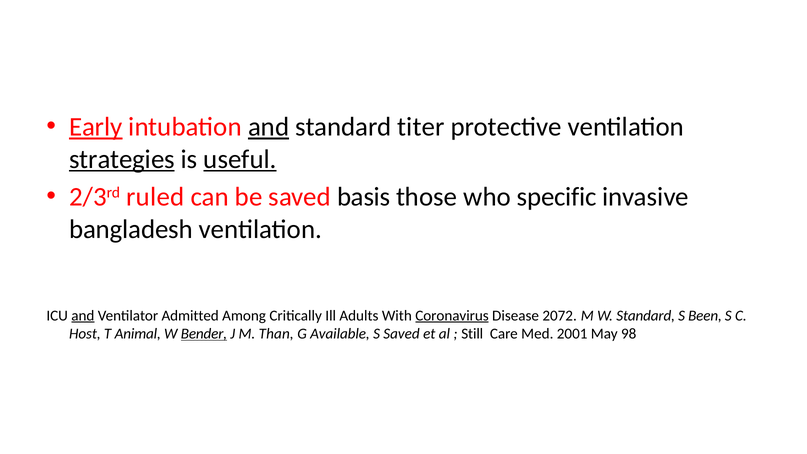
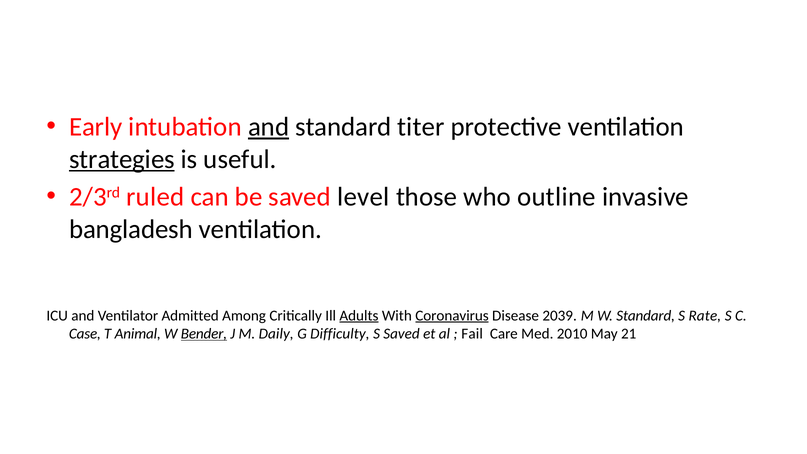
Early underline: present -> none
useful underline: present -> none
basis: basis -> level
specific: specific -> outline
and at (83, 316) underline: present -> none
Adults underline: none -> present
2072: 2072 -> 2039
Been: Been -> Rate
Host: Host -> Case
Than: Than -> Daily
Available: Available -> Difficulty
Still: Still -> Fail
2001: 2001 -> 2010
98: 98 -> 21
